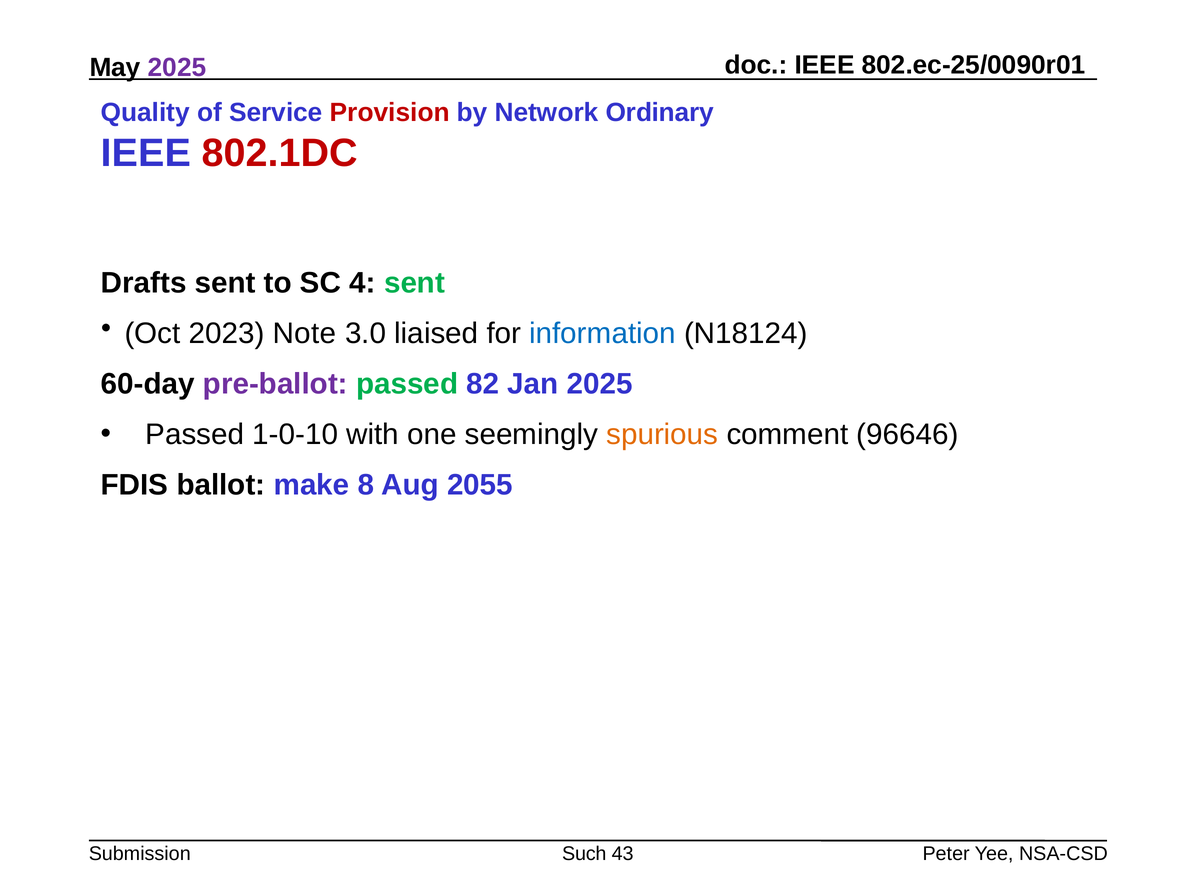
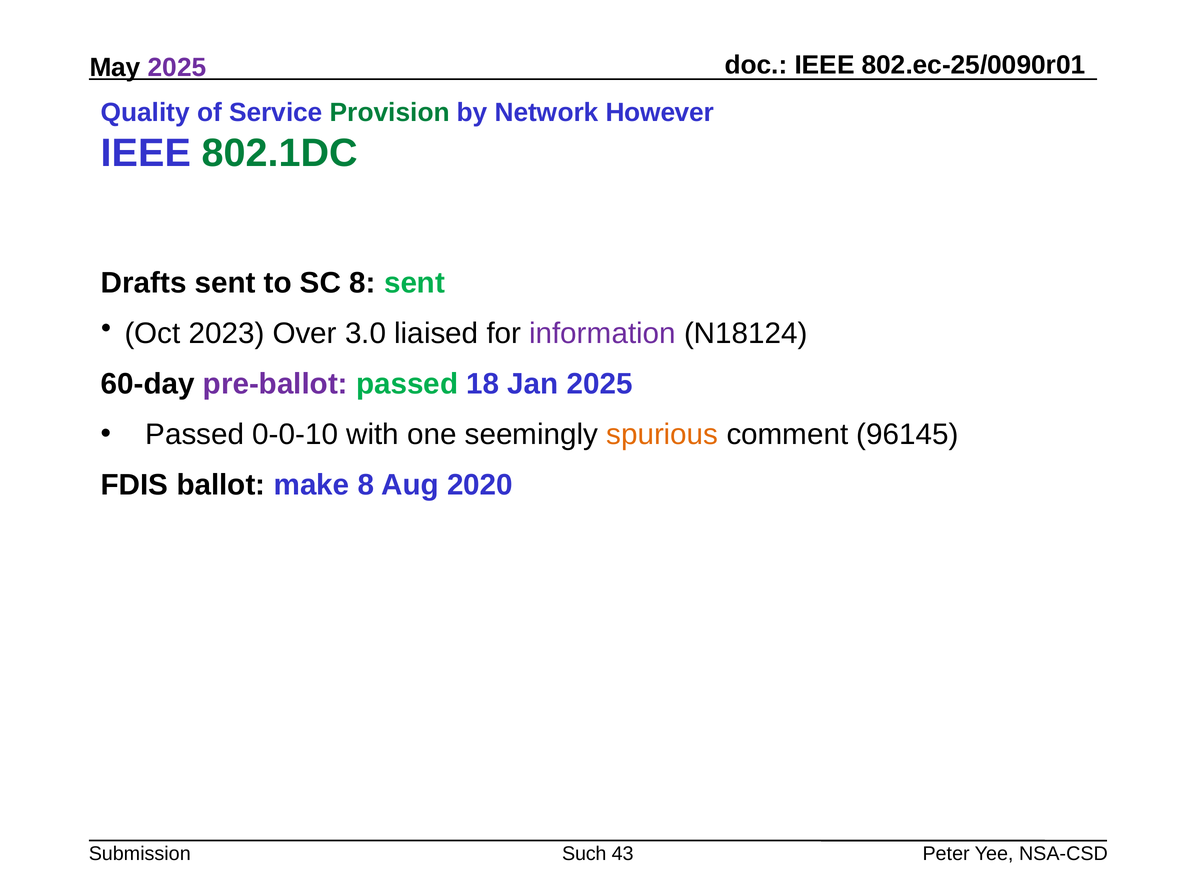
Provision colour: red -> green
Ordinary: Ordinary -> However
802.1DC colour: red -> green
SC 4: 4 -> 8
Note: Note -> Over
information colour: blue -> purple
82: 82 -> 18
1-0-10: 1-0-10 -> 0-0-10
96646: 96646 -> 96145
2055: 2055 -> 2020
